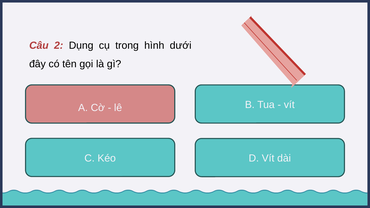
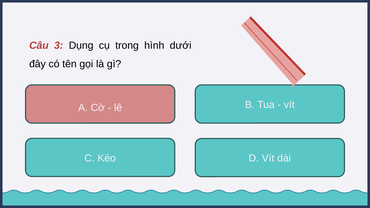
2: 2 -> 3
